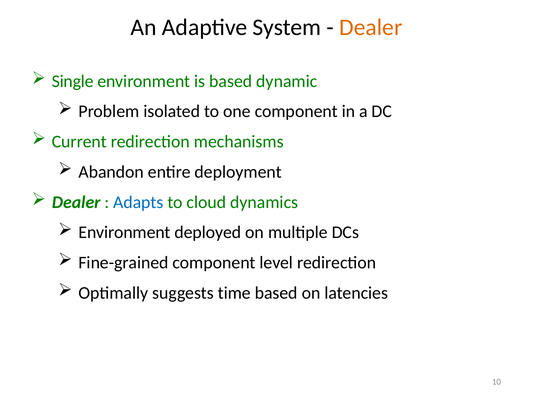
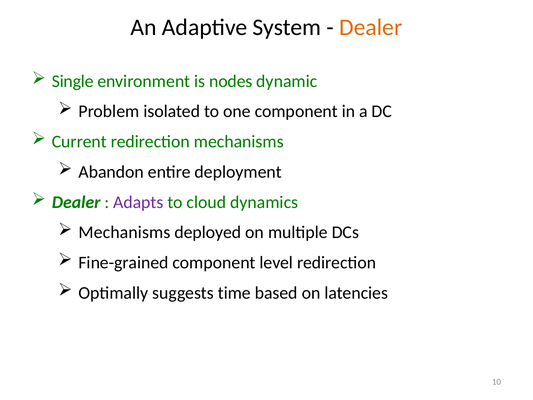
is based: based -> nodes
Adapts colour: blue -> purple
Environment at (125, 232): Environment -> Mechanisms
